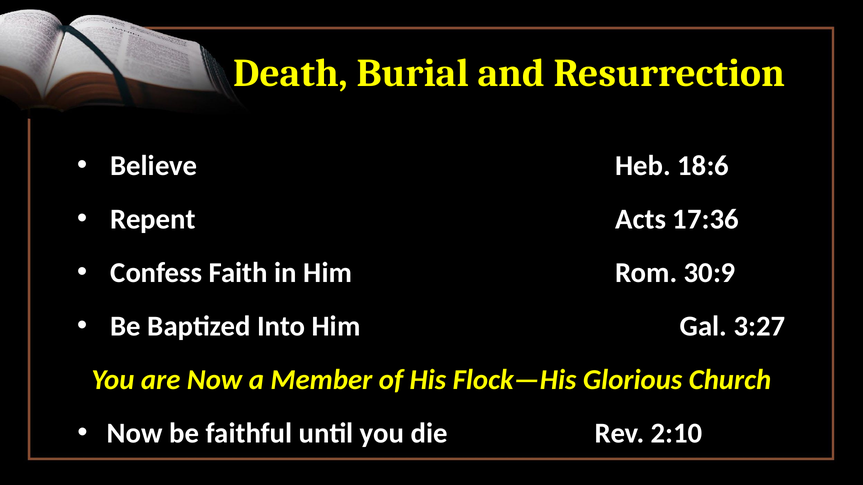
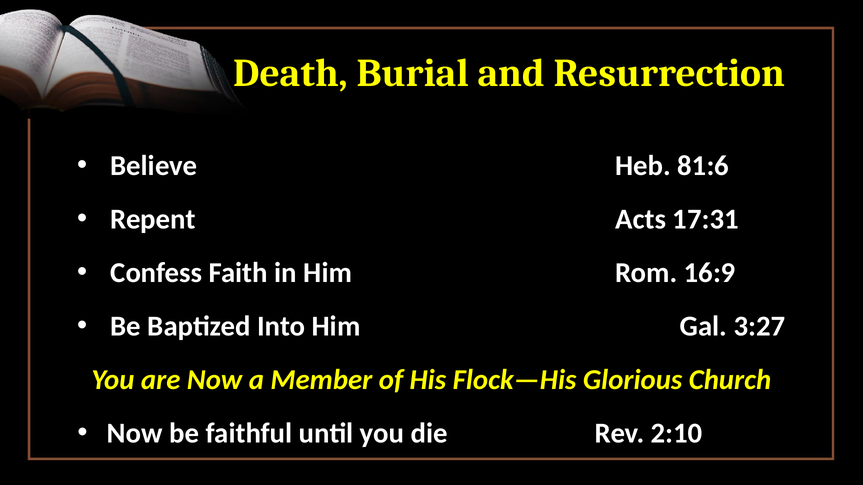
18:6: 18:6 -> 81:6
17:36: 17:36 -> 17:31
30:9: 30:9 -> 16:9
